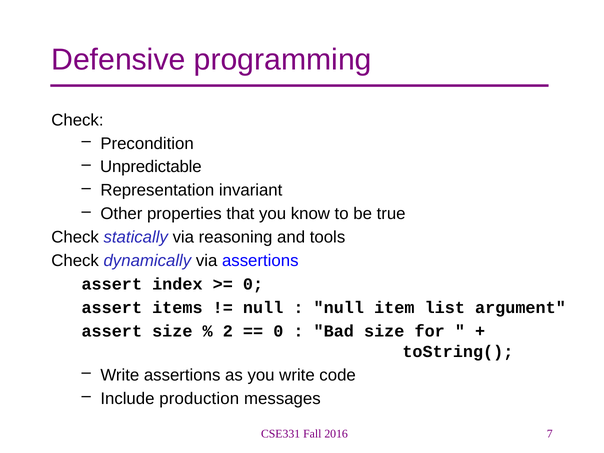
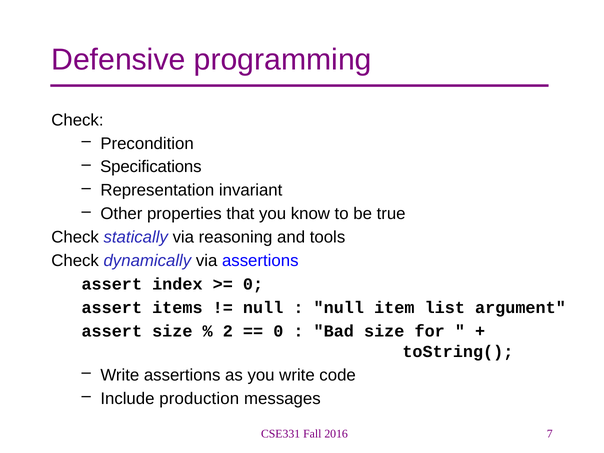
Unpredictable: Unpredictable -> Specifications
